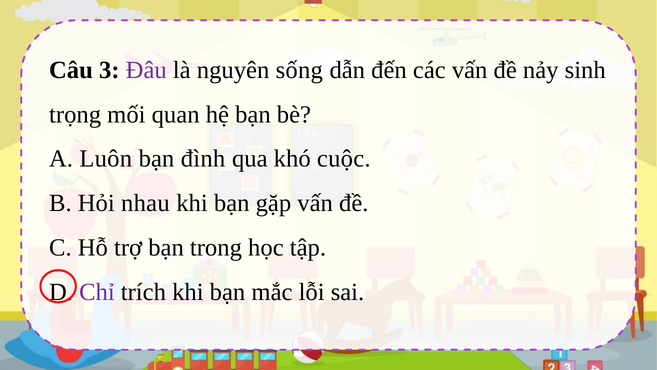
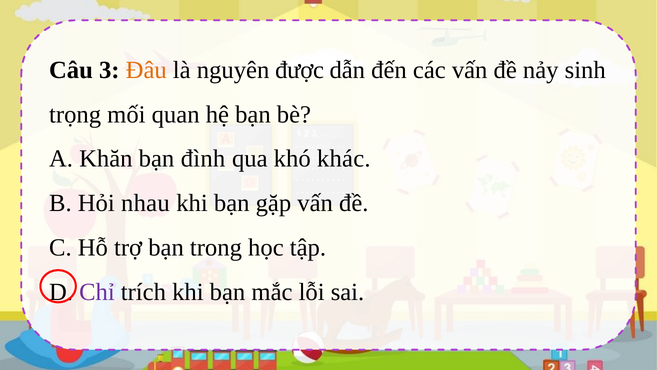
Đâu colour: purple -> orange
sống: sống -> được
Luôn: Luôn -> Khăn
cuộc: cuộc -> khác
